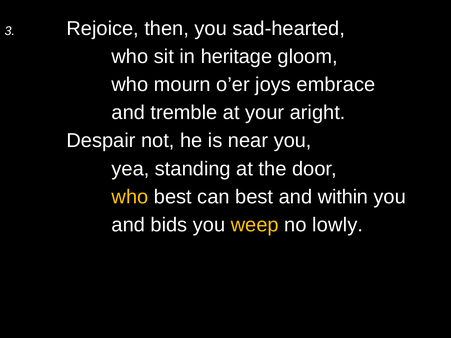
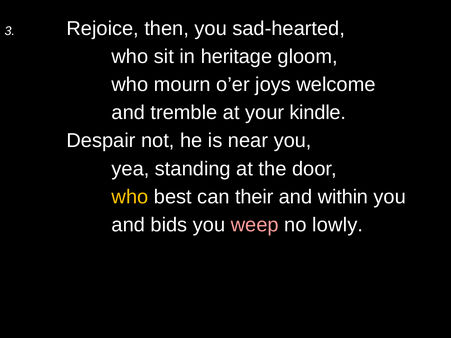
embrace: embrace -> welcome
aright: aright -> kindle
can best: best -> their
weep colour: yellow -> pink
